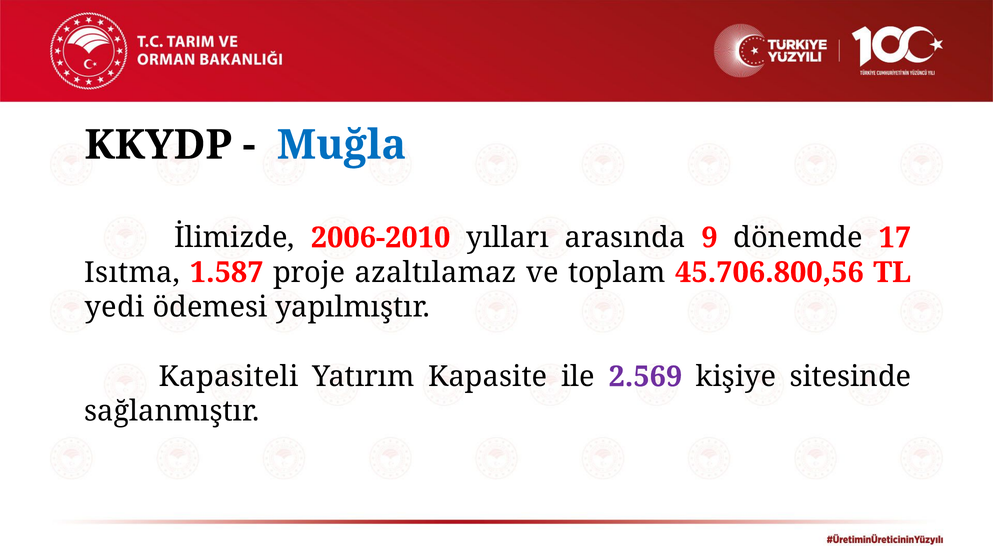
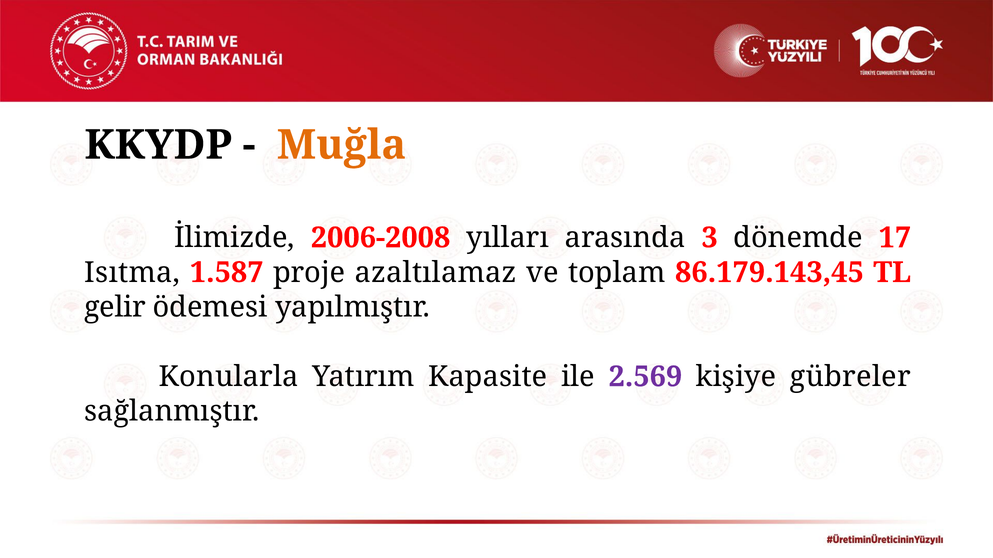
Muğla colour: blue -> orange
2006-2010: 2006-2010 -> 2006-2008
9: 9 -> 3
45.706.800,56: 45.706.800,56 -> 86.179.143,45
yedi: yedi -> gelir
Kapasiteli: Kapasiteli -> Konularla
sitesinde: sitesinde -> gübreler
